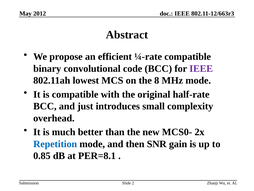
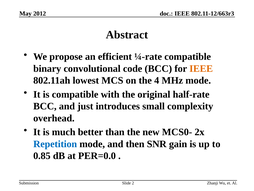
IEEE at (201, 68) colour: purple -> orange
8: 8 -> 4
PER=8.1: PER=8.1 -> PER=0.0
